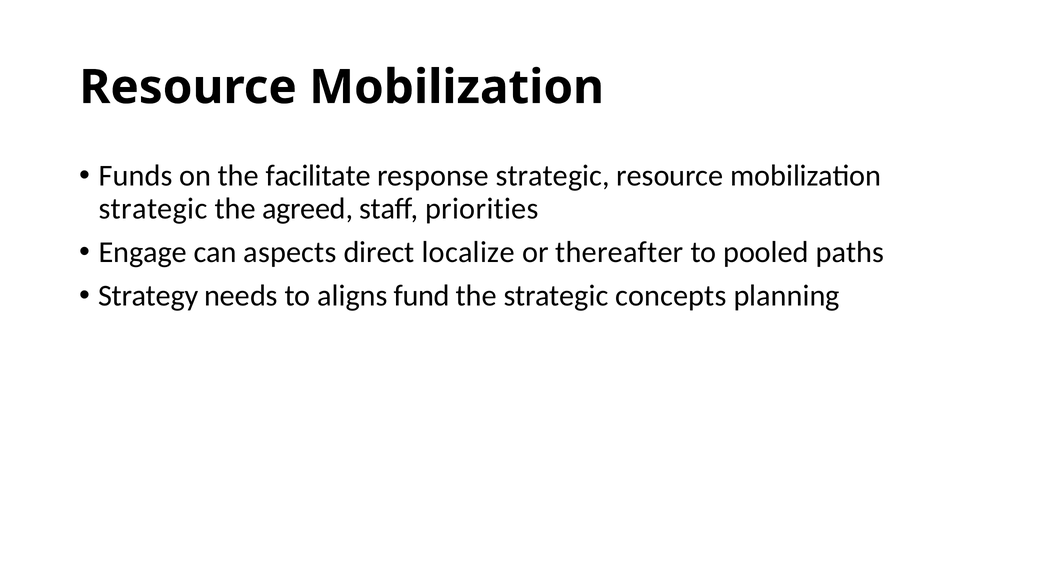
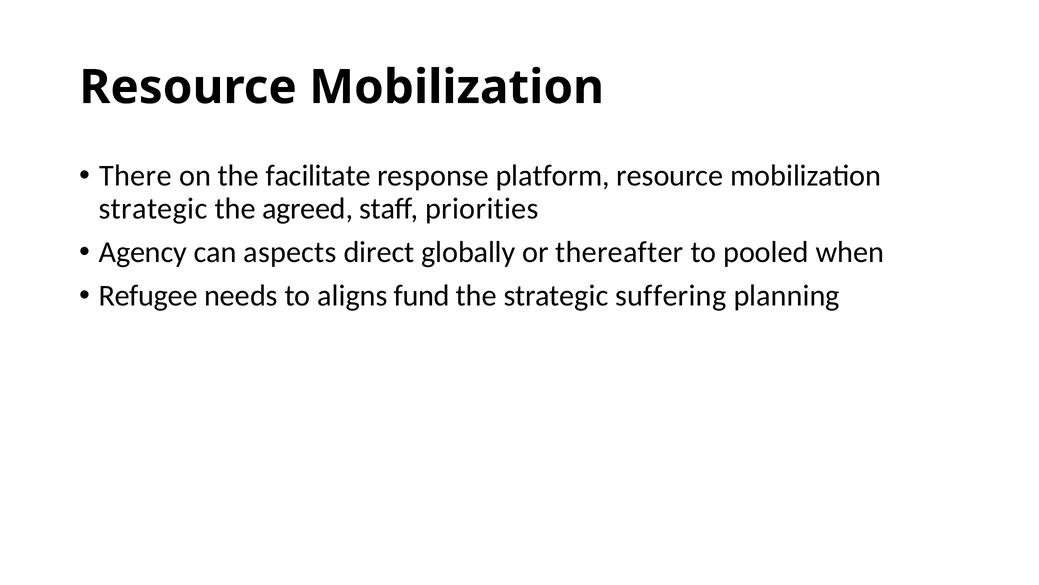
Funds: Funds -> There
response strategic: strategic -> platform
Engage: Engage -> Agency
localize: localize -> globally
paths: paths -> when
Strategy: Strategy -> Refugee
concepts: concepts -> suffering
